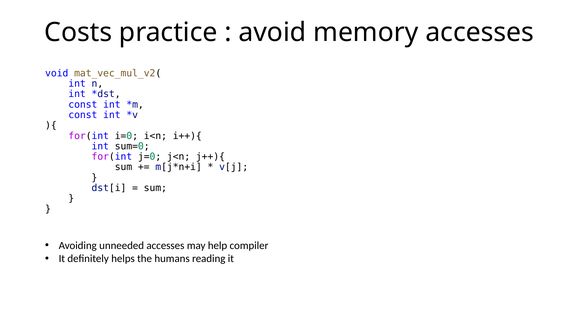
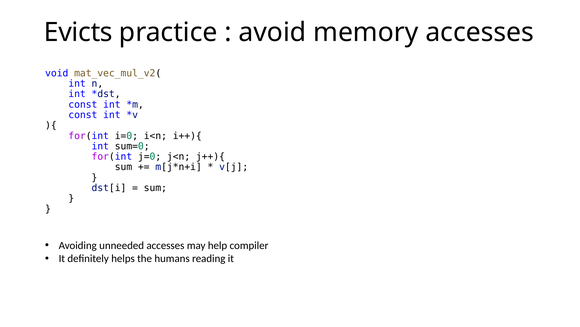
Costs: Costs -> Evicts
